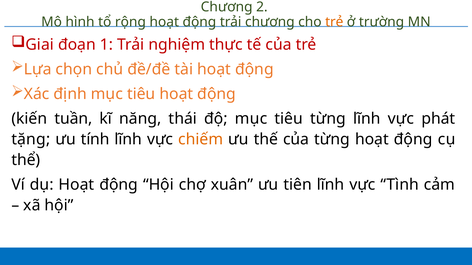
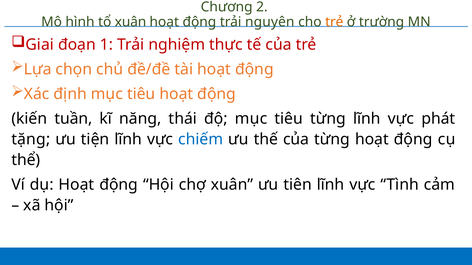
tổ rộng: rộng -> xuân
trải chương: chương -> nguyên
tính: tính -> tiện
chiếm colour: orange -> blue
